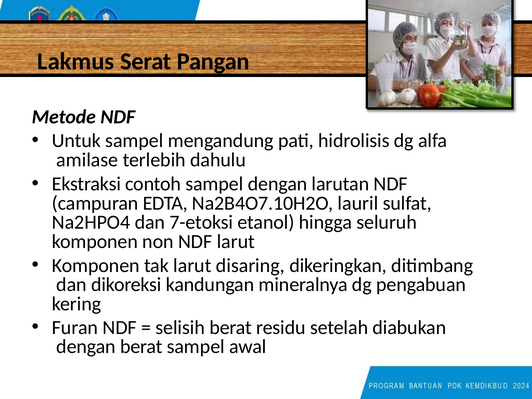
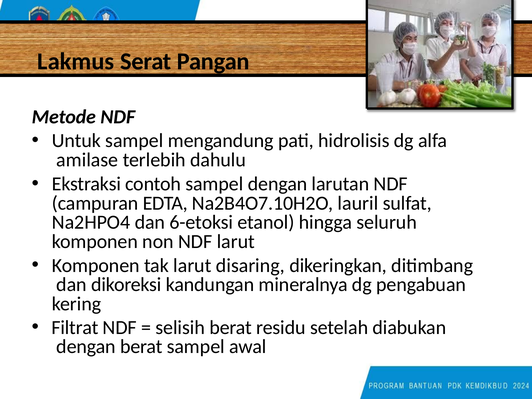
7-etoksi: 7-etoksi -> 6-etoksi
Furan: Furan -> Filtrat
